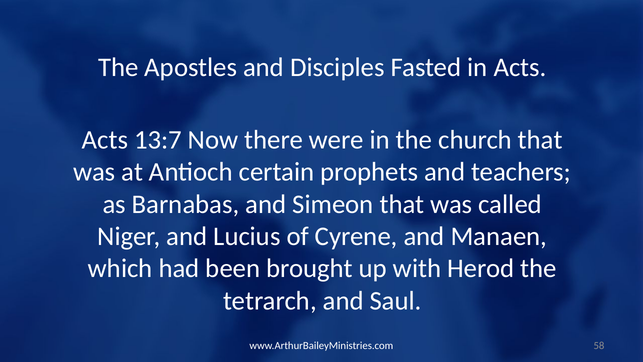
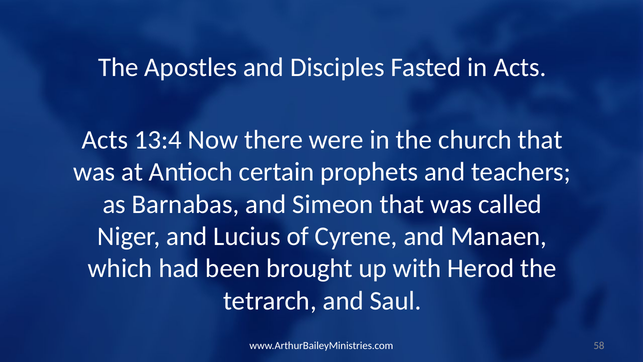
13:7: 13:7 -> 13:4
